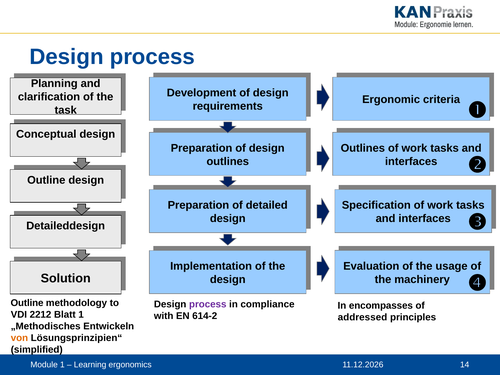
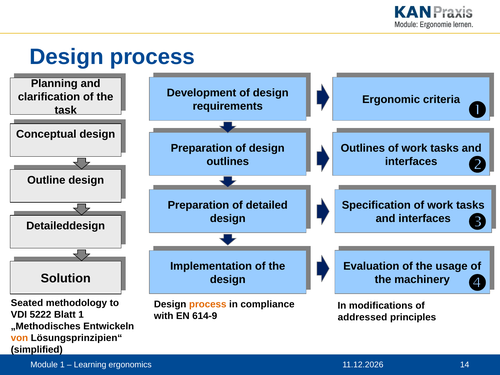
Outline at (27, 303): Outline -> Seated
process at (208, 304) colour: purple -> orange
encompasses: encompasses -> modifications
2212: 2212 -> 5222
614-2: 614-2 -> 614-9
